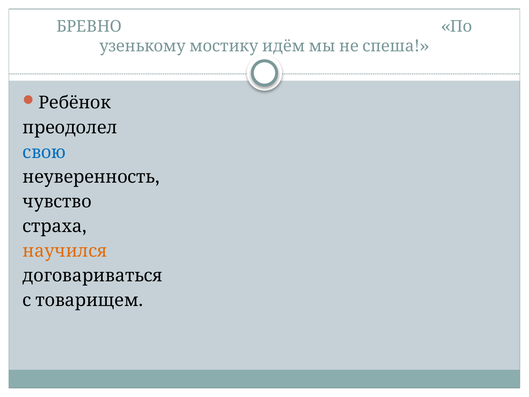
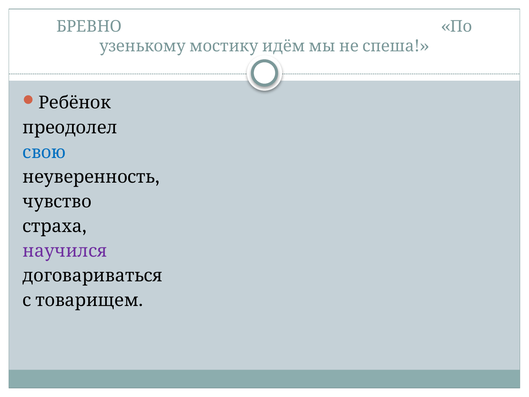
научился colour: orange -> purple
